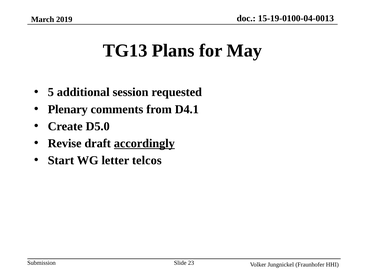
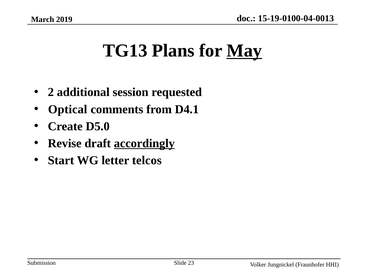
May underline: none -> present
5: 5 -> 2
Plenary: Plenary -> Optical
